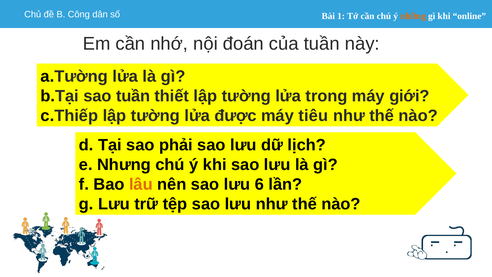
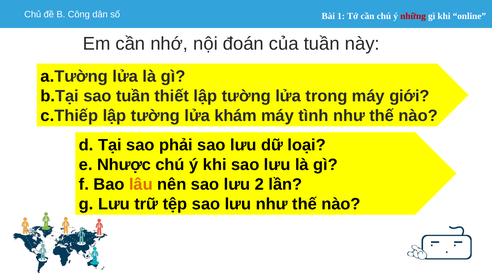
những colour: orange -> red
được: được -> khám
tiêu: tiêu -> tình
lịch: lịch -> loại
Nhưng: Nhưng -> Nhược
6: 6 -> 2
